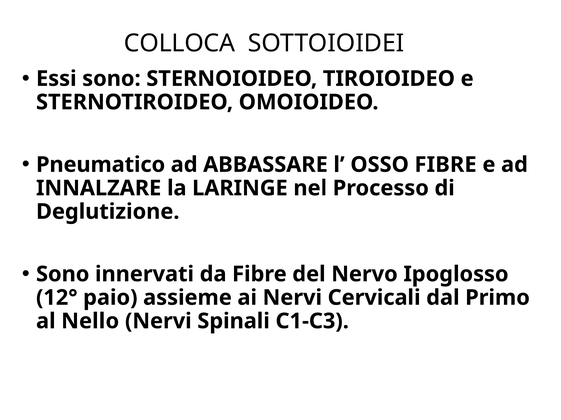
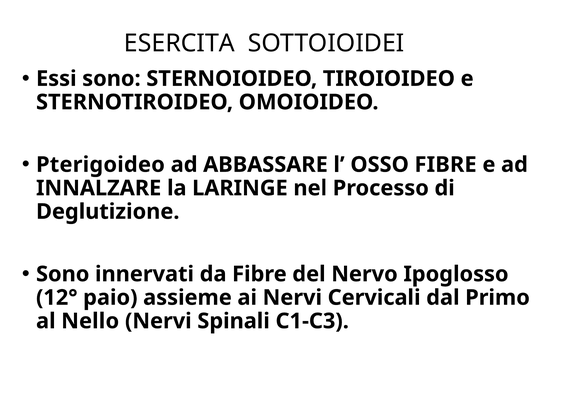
COLLOCA: COLLOCA -> ESERCITA
Pneumatico: Pneumatico -> Pterigoideo
